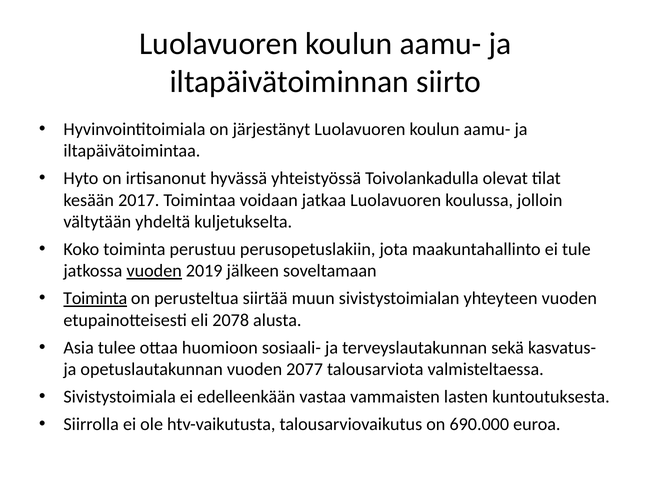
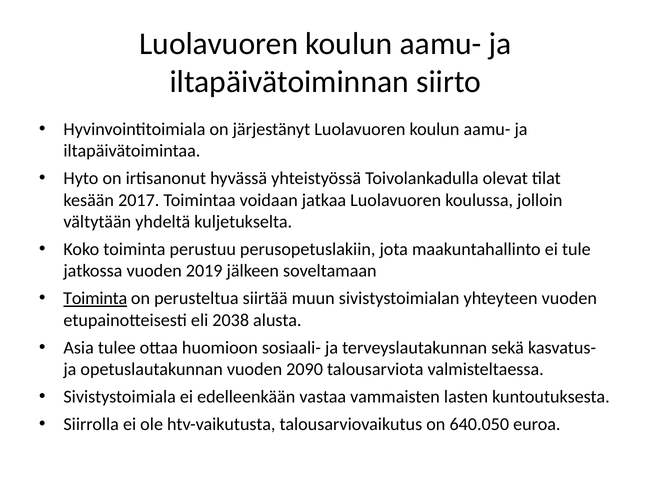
vuoden at (154, 271) underline: present -> none
2078: 2078 -> 2038
2077: 2077 -> 2090
690.000: 690.000 -> 640.050
